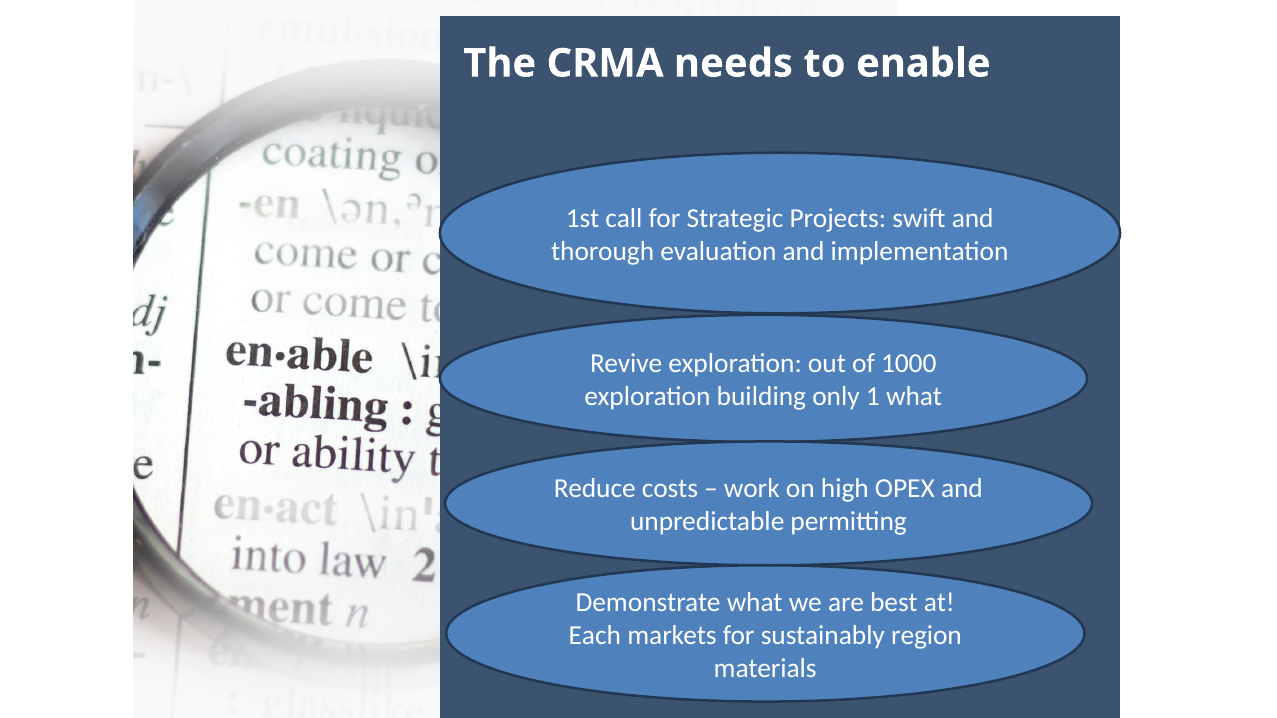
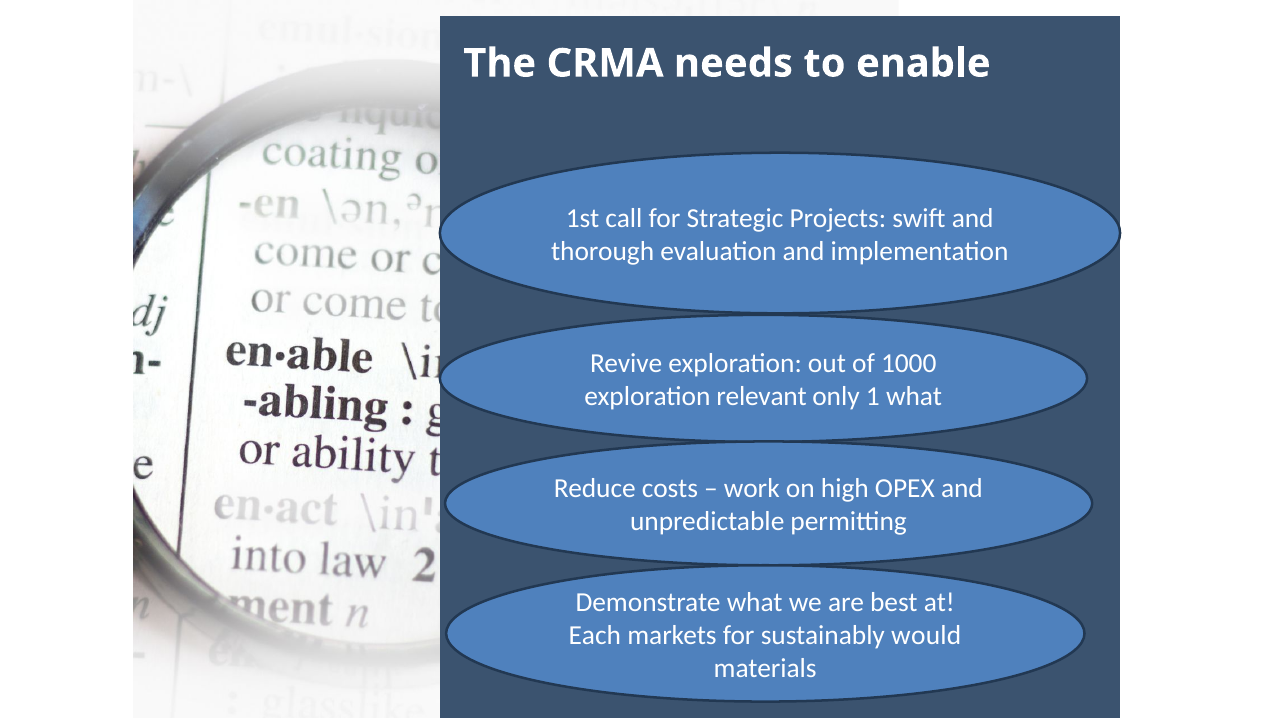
building: building -> relevant
region: region -> would
